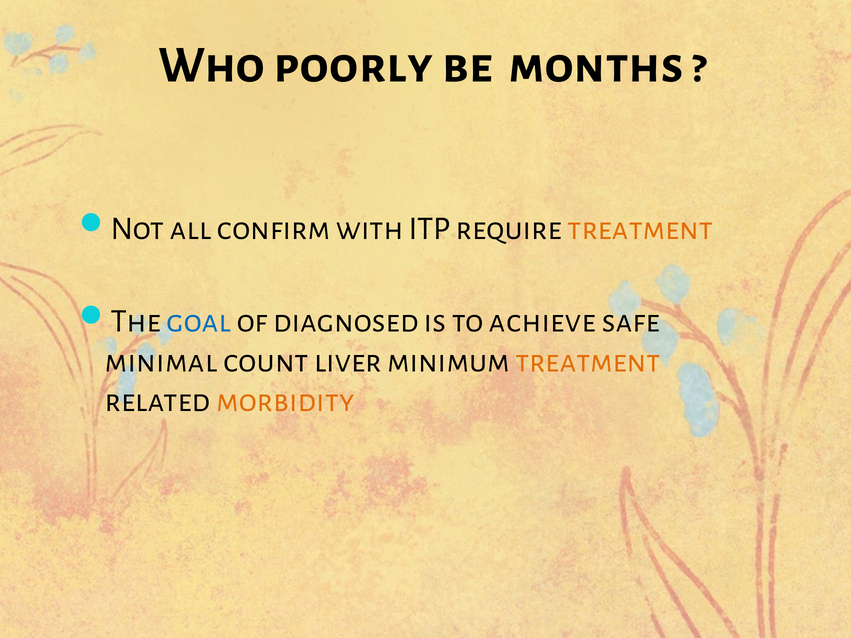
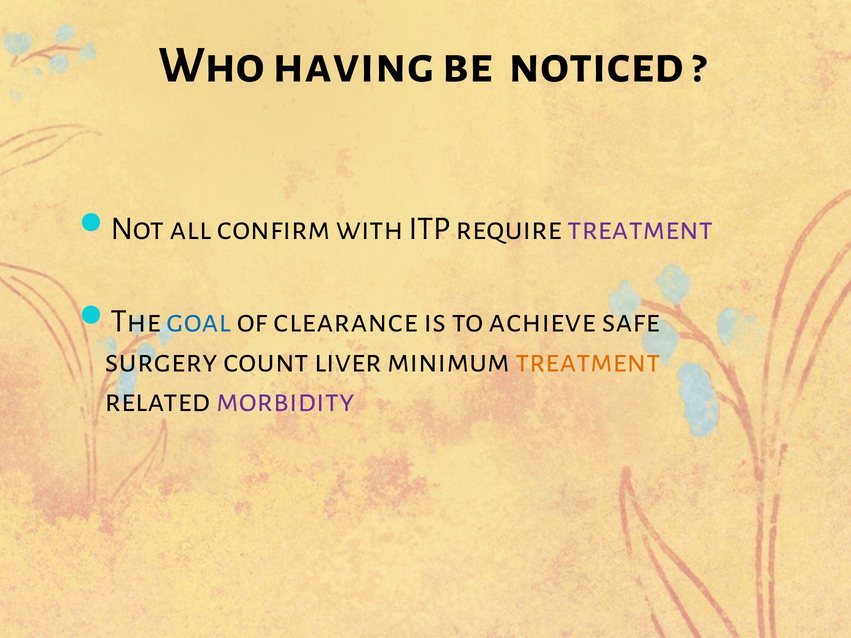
poorly: poorly -> having
months: months -> noticed
treatment at (640, 229) colour: orange -> purple
diagnosed: diagnosed -> clearance
minimal: minimal -> surgery
morbidity colour: orange -> purple
